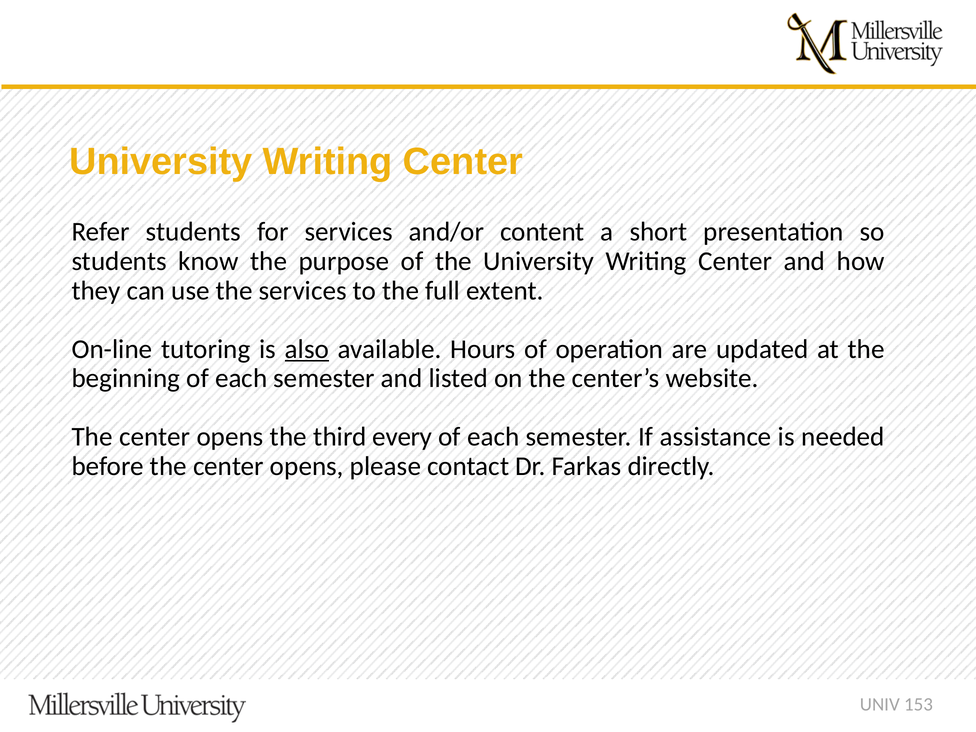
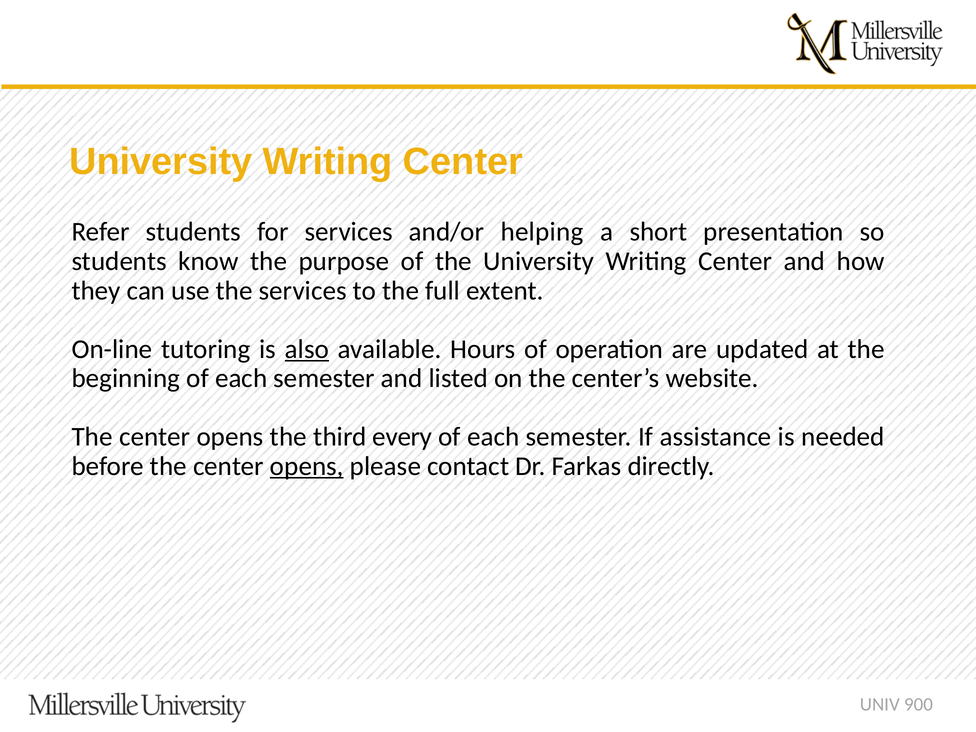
content: content -> helping
opens at (307, 466) underline: none -> present
153: 153 -> 900
